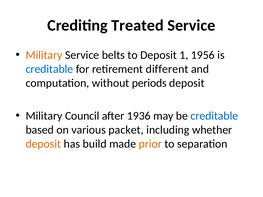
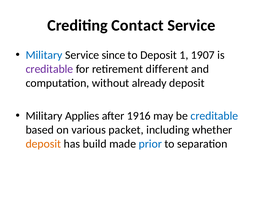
Treated: Treated -> Contact
Military at (44, 55) colour: orange -> blue
belts: belts -> since
1956: 1956 -> 1907
creditable at (49, 69) colour: blue -> purple
periods: periods -> already
Council: Council -> Applies
1936: 1936 -> 1916
prior colour: orange -> blue
